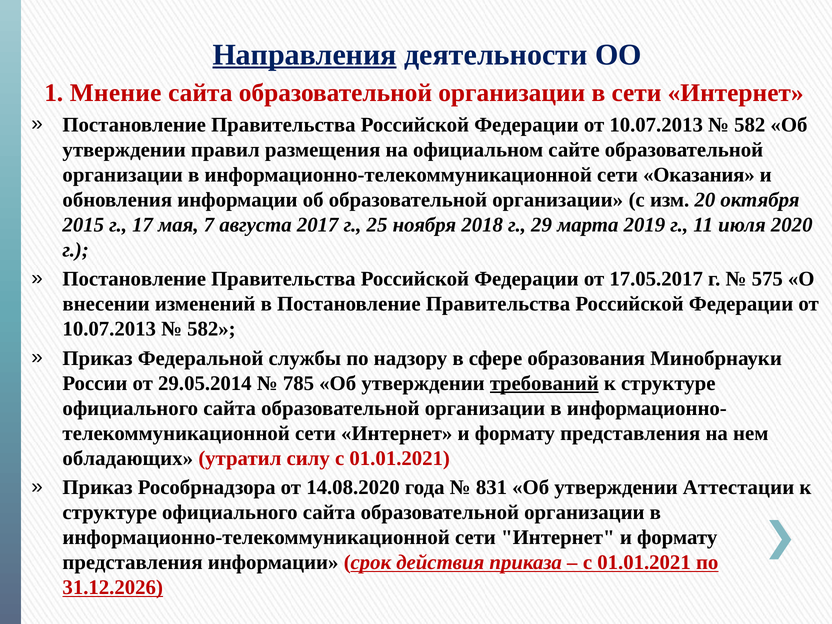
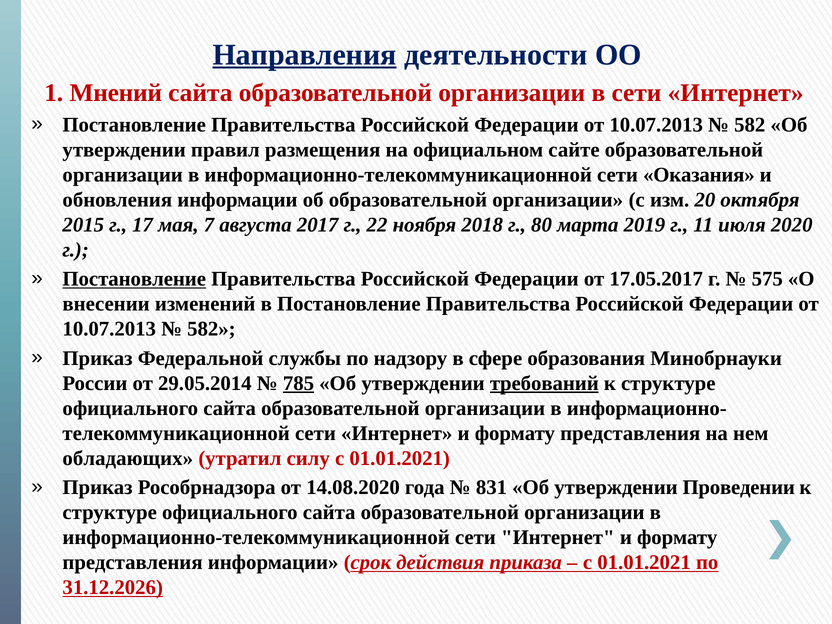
Мнение: Мнение -> Мнений
25: 25 -> 22
29: 29 -> 80
Постановление at (134, 279) underline: none -> present
785 underline: none -> present
Аттестации: Аттестации -> Проведении
